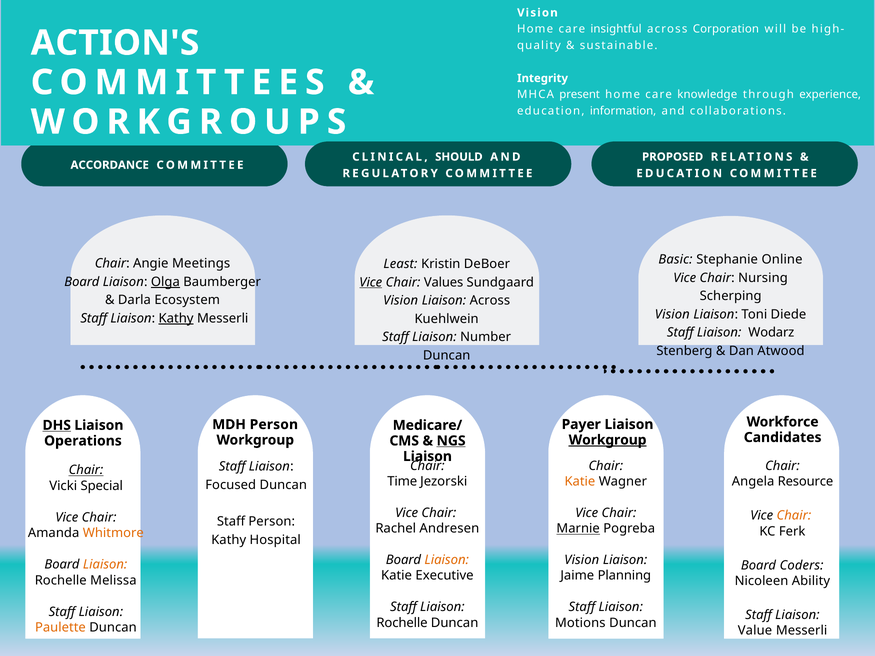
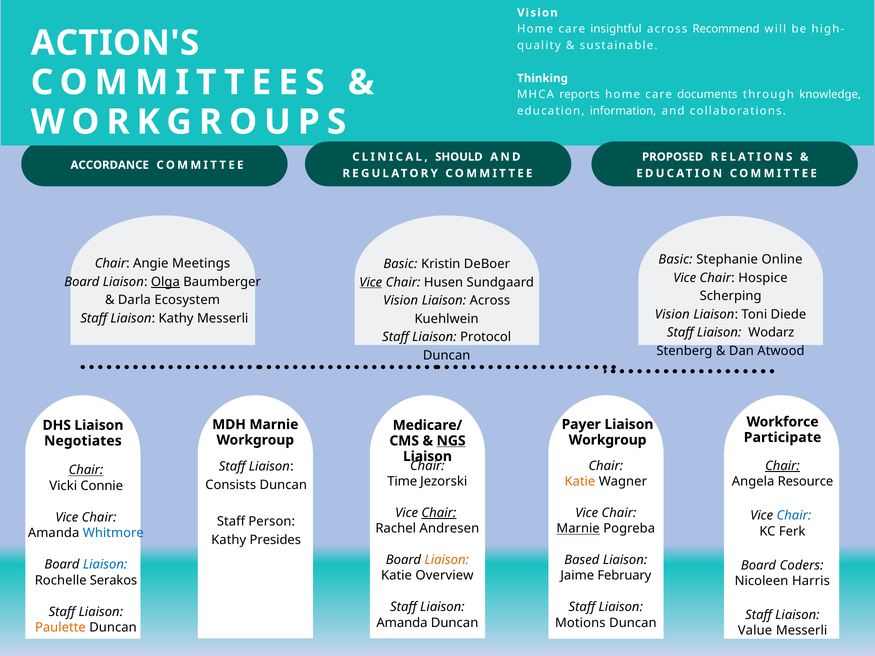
Corporation: Corporation -> Recommend
Integrity: Integrity -> Thinking
present: present -> reports
knowledge: knowledge -> documents
experience: experience -> knowledge
Least at (400, 264): Least -> Basic
Nursing: Nursing -> Hospice
Values: Values -> Husen
Kathy at (176, 319) underline: present -> none
Number: Number -> Protocol
MDH Person: Person -> Marnie
DHS underline: present -> none
Candidates: Candidates -> Participate
Workgroup at (608, 440) underline: present -> none
Operations: Operations -> Negotiates
Chair at (782, 466) underline: none -> present
Focused: Focused -> Consists
Special: Special -> Connie
Chair at (439, 513) underline: none -> present
Chair at (794, 516) colour: orange -> blue
Whitmore colour: orange -> blue
Hospital: Hospital -> Presides
Vision at (582, 560): Vision -> Based
Liaison at (105, 565) colour: orange -> blue
Executive: Executive -> Overview
Planning: Planning -> February
Melissa: Melissa -> Serakos
Ability: Ability -> Harris
Rochelle at (402, 623): Rochelle -> Amanda
